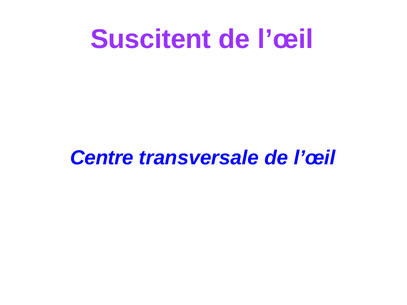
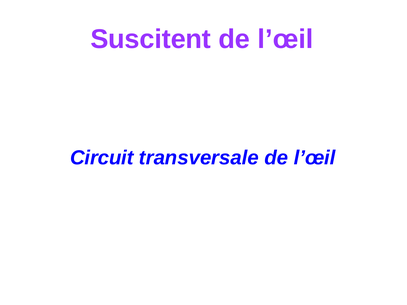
Centre: Centre -> Circuit
